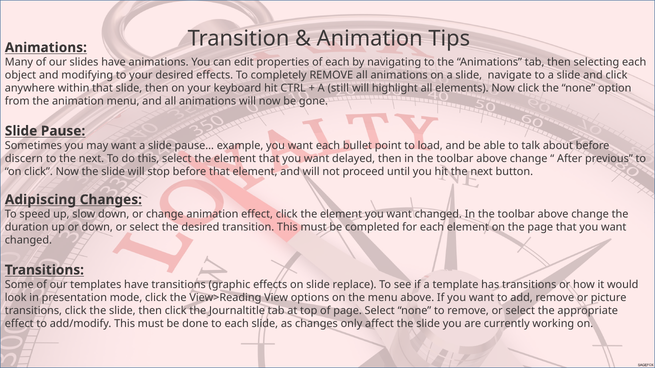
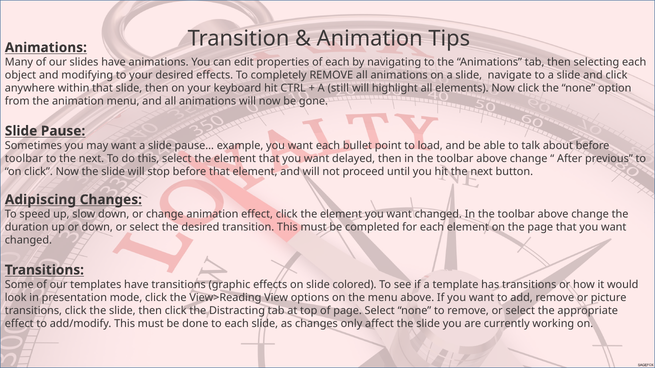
discern at (24, 159): discern -> toolbar
replace: replace -> colored
Journaltitle: Journaltitle -> Distracting
